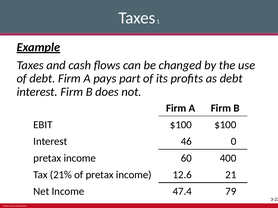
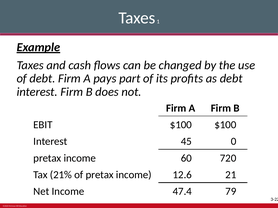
46: 46 -> 45
400: 400 -> 720
